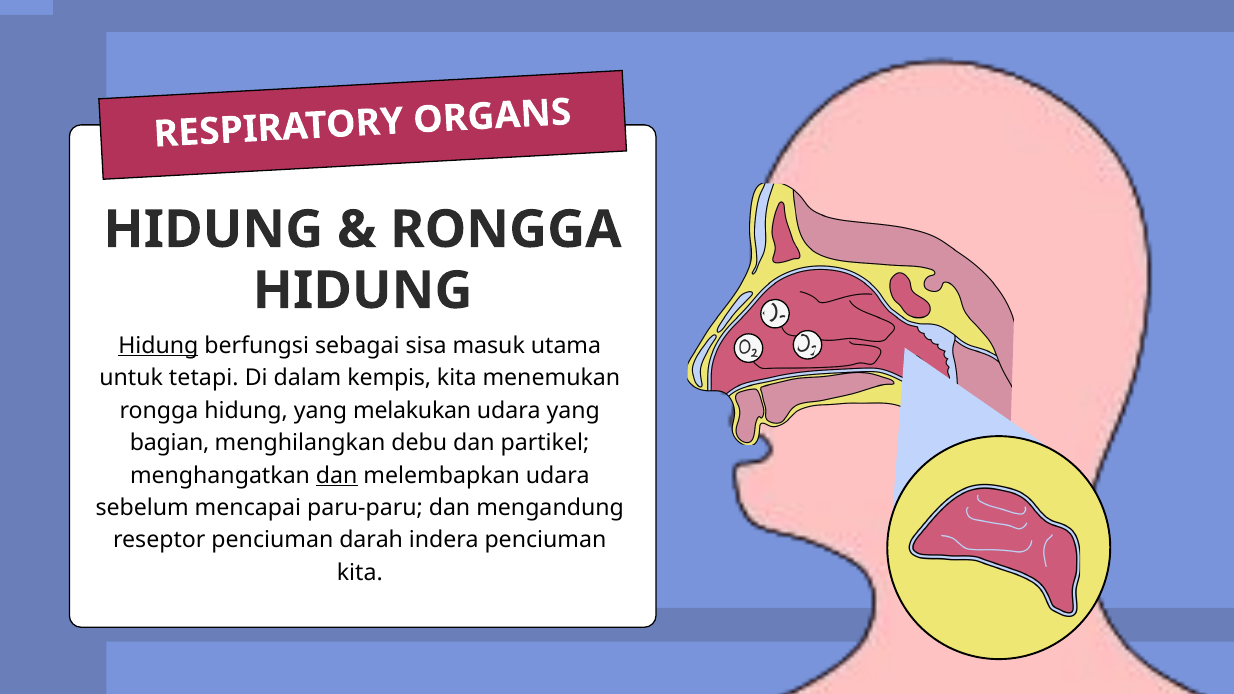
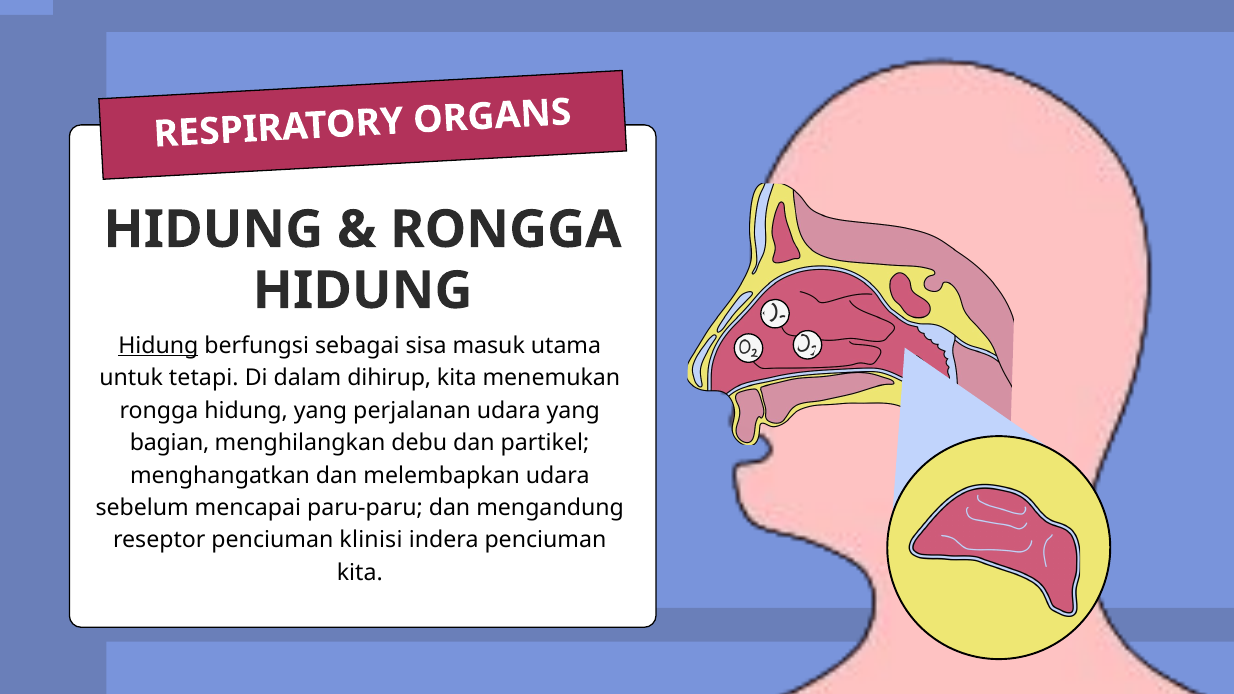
kempis: kempis -> dihirup
melakukan: melakukan -> perjalanan
dan at (337, 475) underline: present -> none
darah: darah -> klinisi
